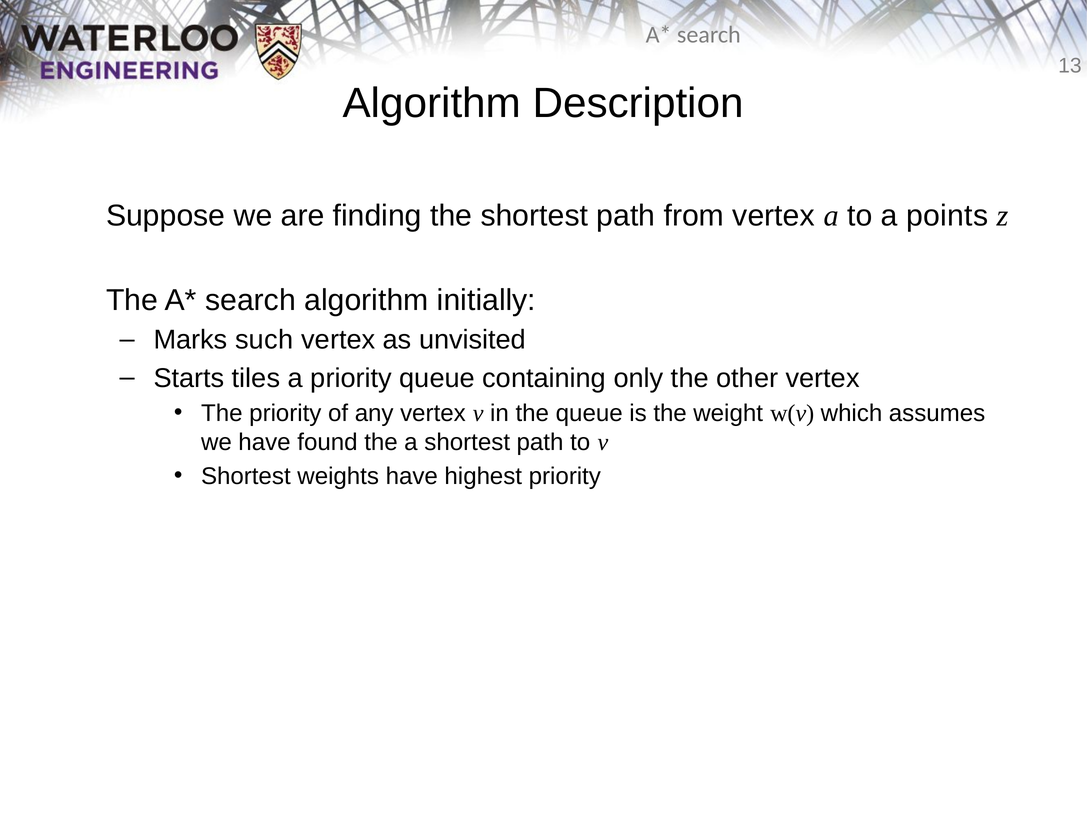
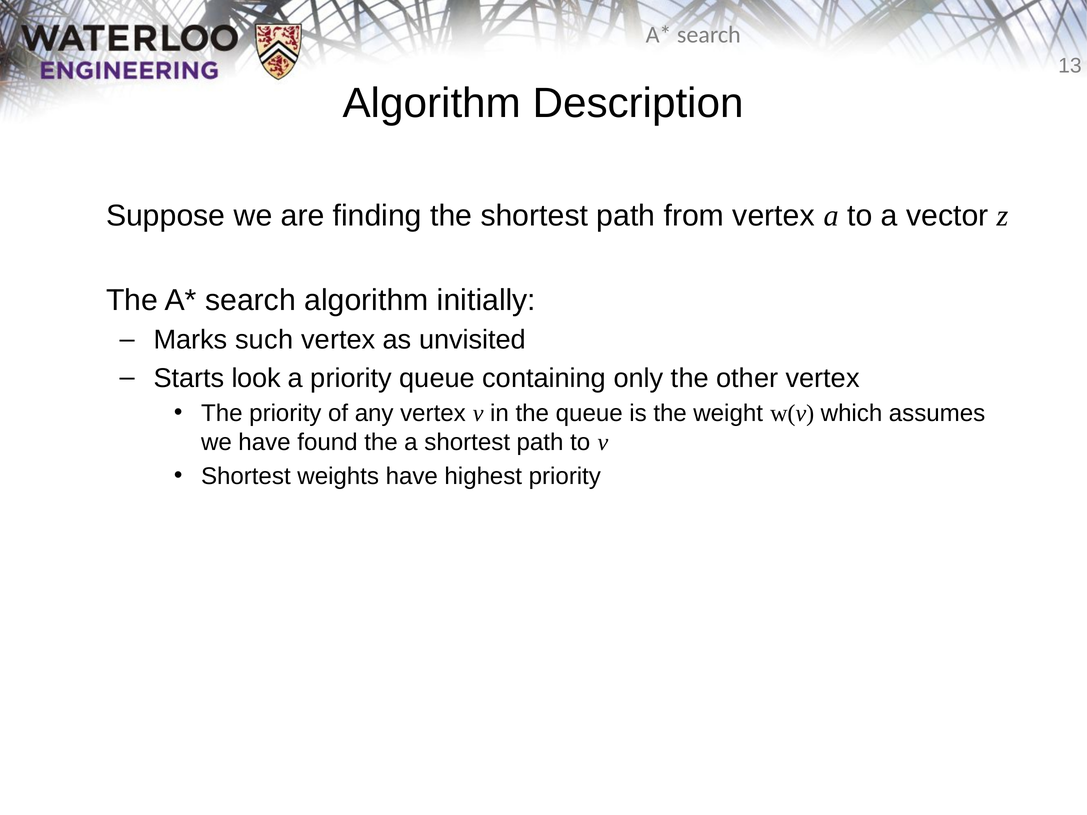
points: points -> vector
tiles: tiles -> look
